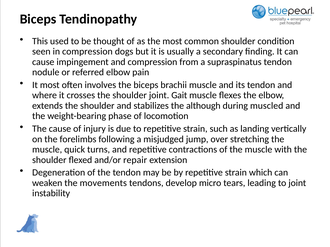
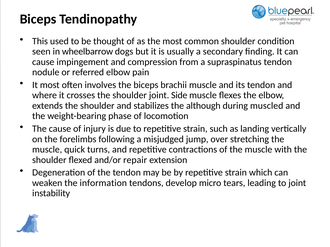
in compression: compression -> wheelbarrow
Gait: Gait -> Side
movements: movements -> information
